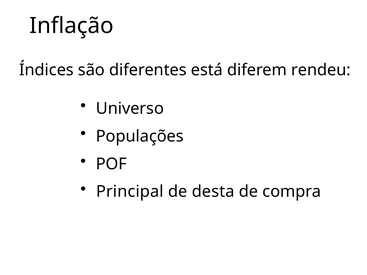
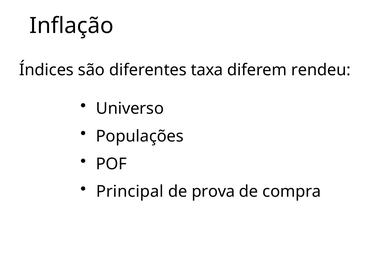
está: está -> taxa
desta: desta -> prova
